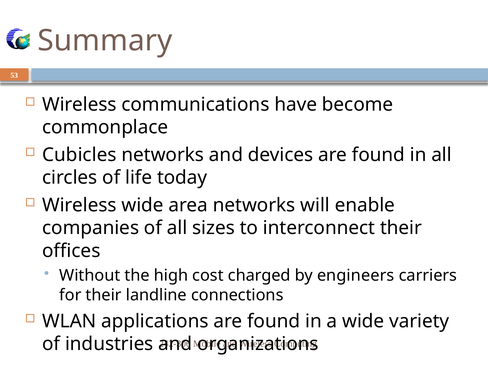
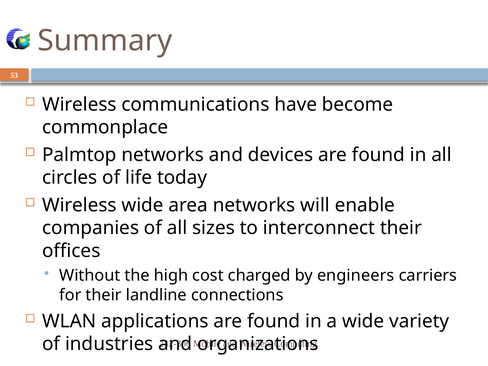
Cubicles: Cubicles -> Palmtop
